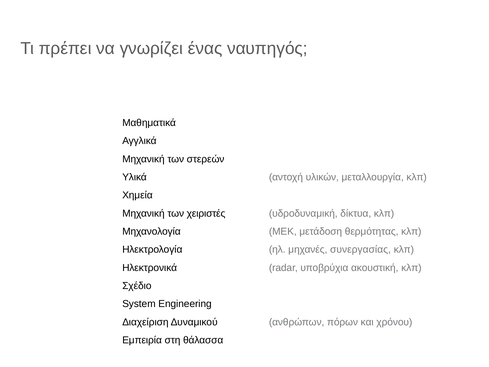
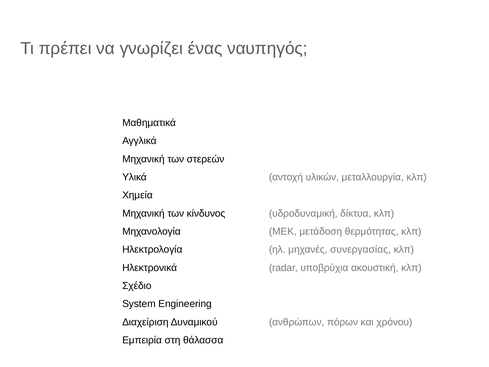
χειριστές: χειριστές -> κίνδυνος
